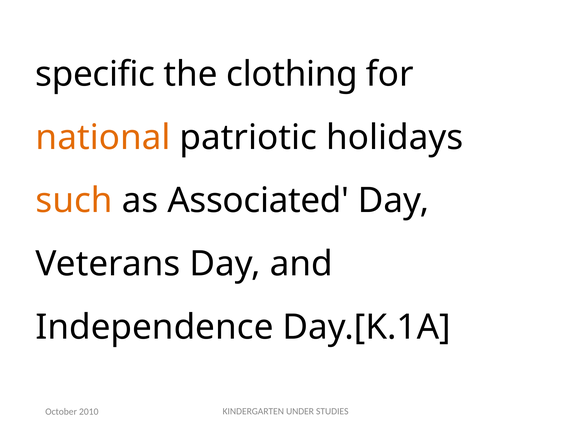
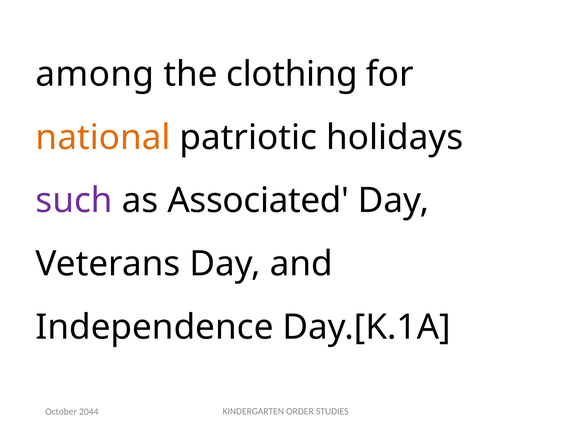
specific: specific -> among
such colour: orange -> purple
UNDER: UNDER -> ORDER
2010: 2010 -> 2044
